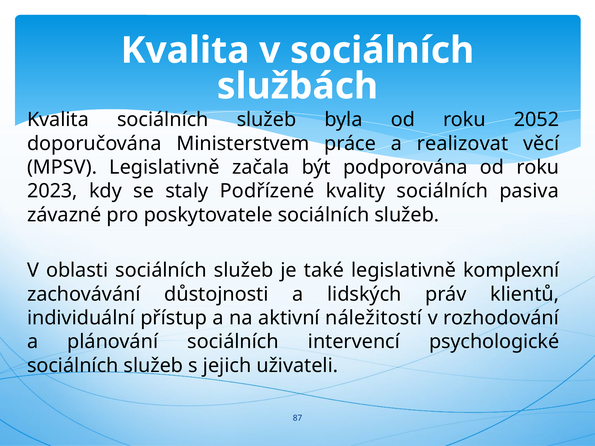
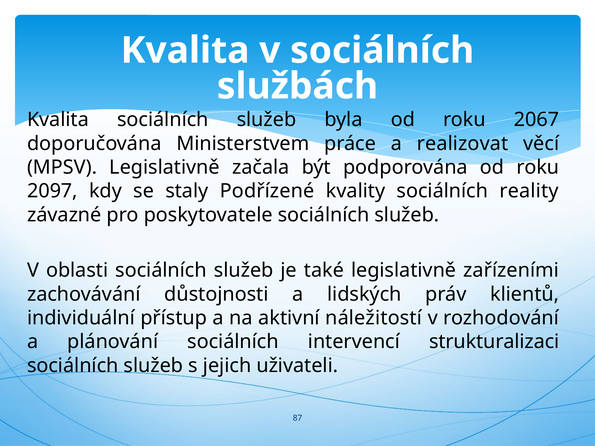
2052: 2052 -> 2067
2023: 2023 -> 2097
pasiva: pasiva -> reality
komplexní: komplexní -> zařízeními
psychologické: psychologické -> strukturalizaci
